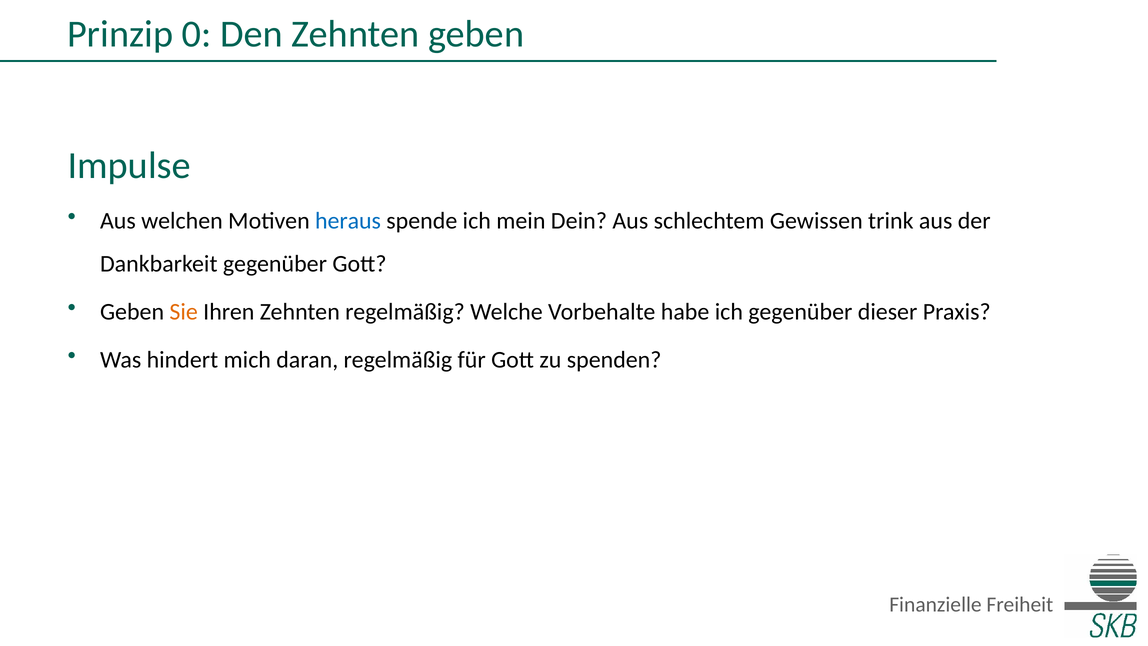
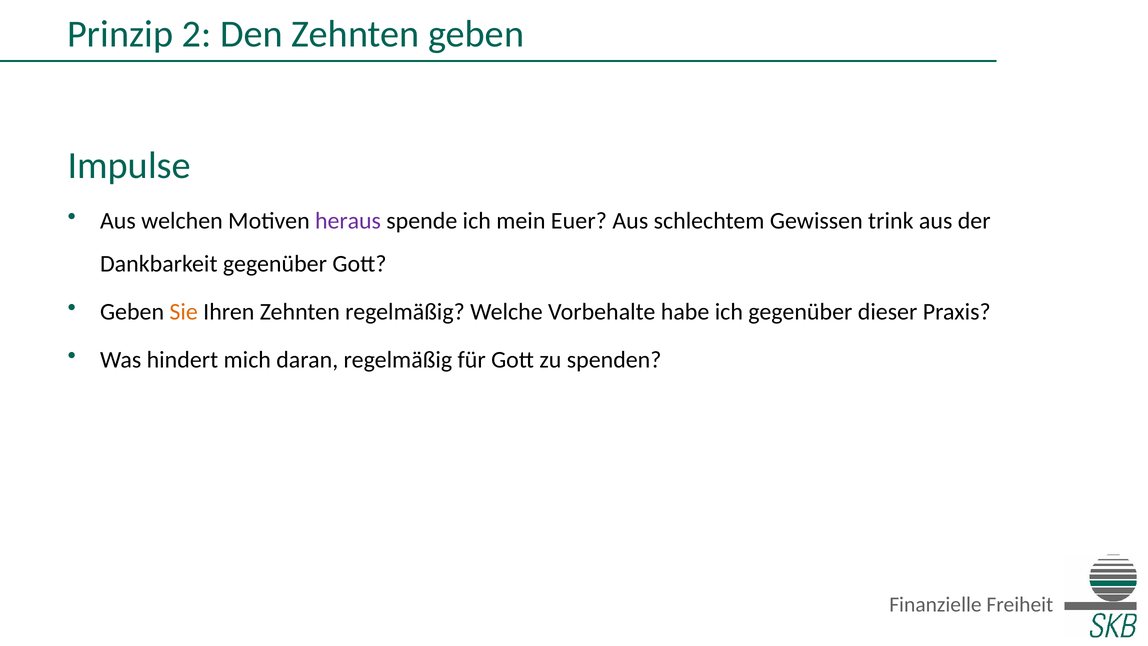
0: 0 -> 2
heraus colour: blue -> purple
Dein: Dein -> Euer
